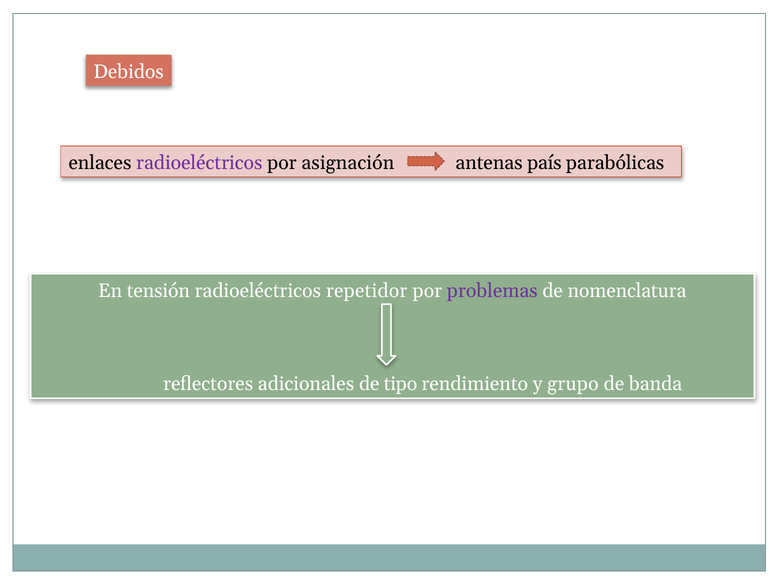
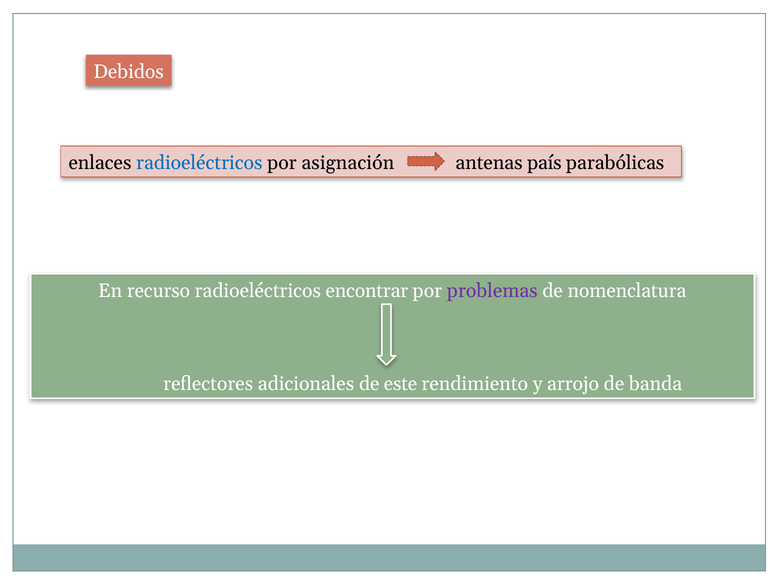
radioeléctricos at (199, 163) colour: purple -> blue
tensión: tensión -> recurso
repetidor: repetidor -> encontrar
tipo: tipo -> este
grupo: grupo -> arrojo
